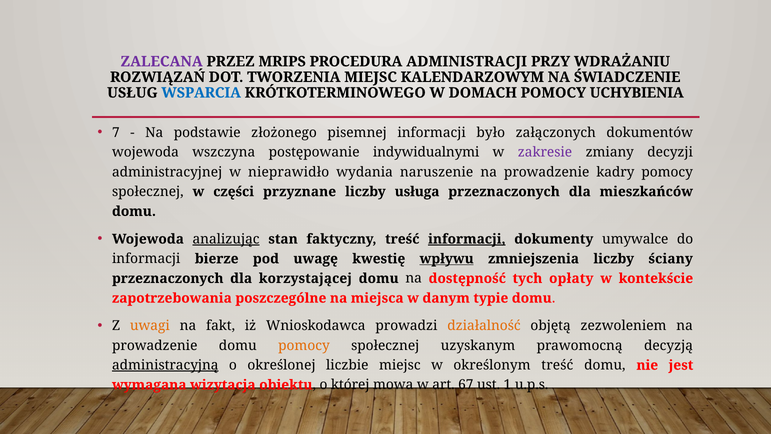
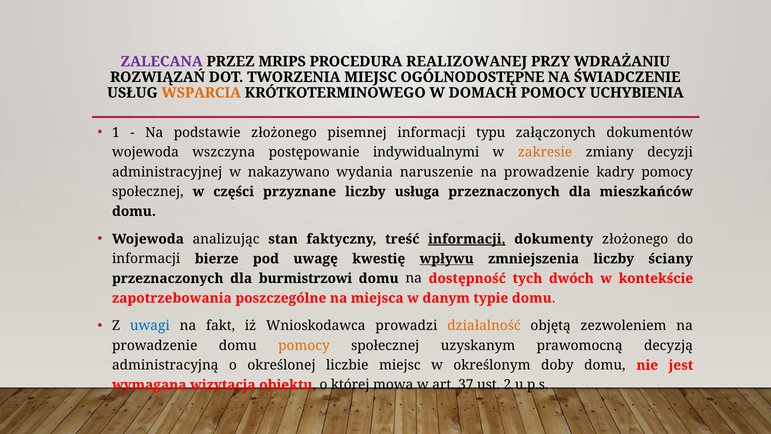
ADMINISTRACJI: ADMINISTRACJI -> REALIZOWANEJ
KALENDARZOWYM: KALENDARZOWYM -> OGÓLNODOSTĘPNE
WSPARCIA colour: blue -> orange
7: 7 -> 1
było: było -> typu
zakresie colour: purple -> orange
nieprawidło: nieprawidło -> nakazywano
analizując underline: present -> none
dokumenty umywalce: umywalce -> złożonego
korzystającej: korzystającej -> burmistrzowi
opłaty: opłaty -> dwóch
uwagi colour: orange -> blue
administracyjną underline: present -> none
określonym treść: treść -> doby
67: 67 -> 37
1: 1 -> 2
